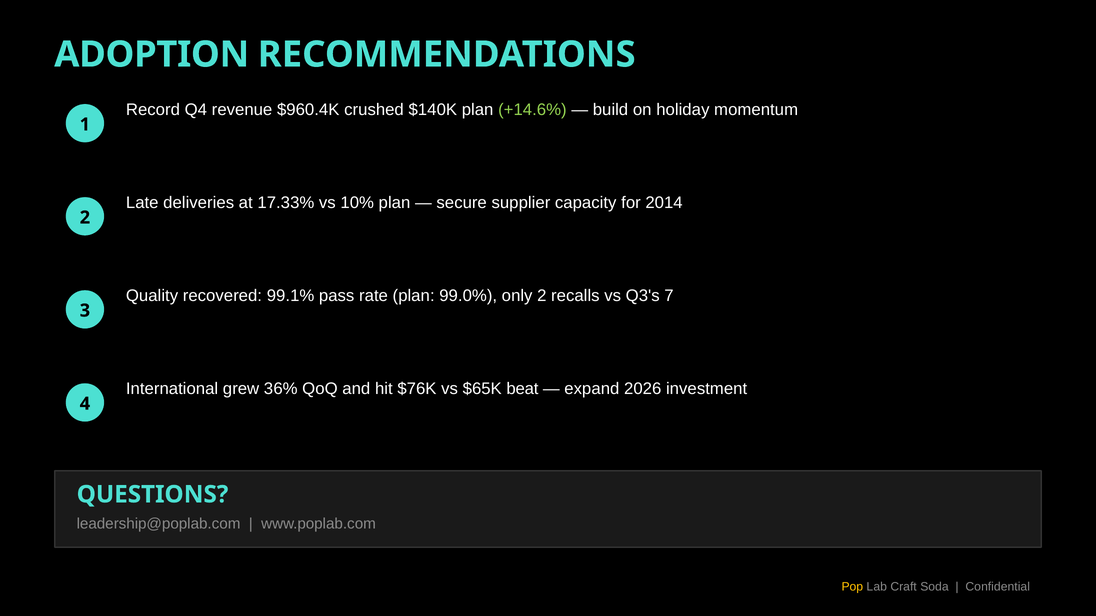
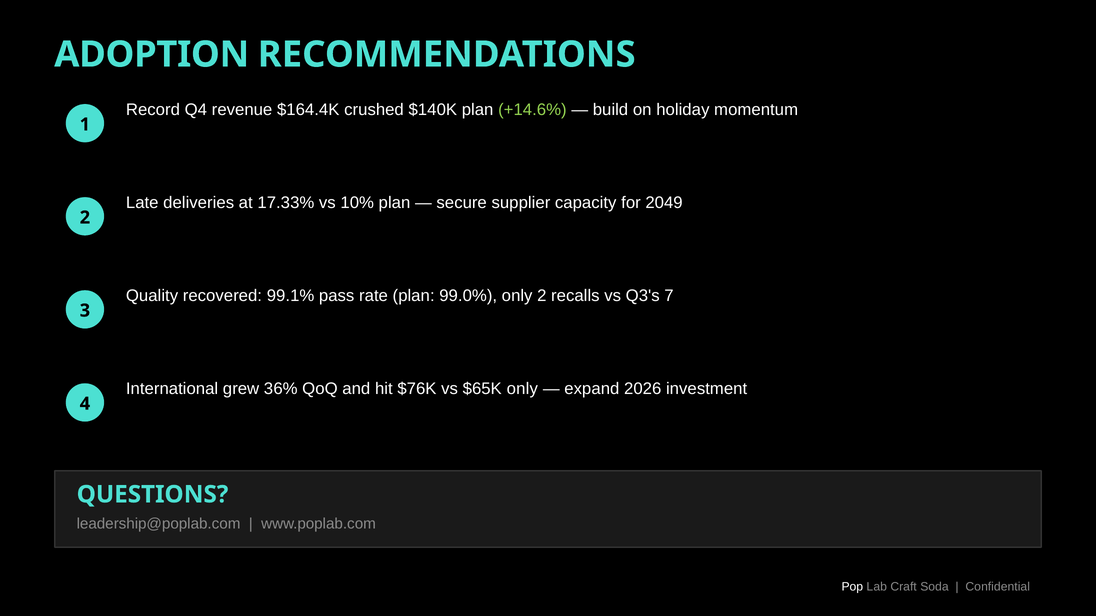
$960.4K: $960.4K -> $164.4K
2014: 2014 -> 2049
$65K beat: beat -> only
Pop colour: yellow -> white
